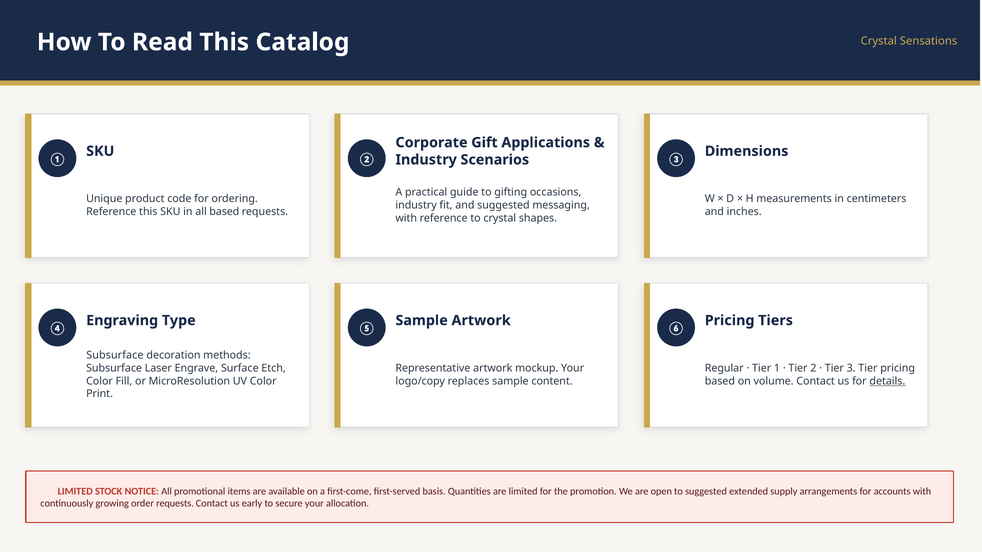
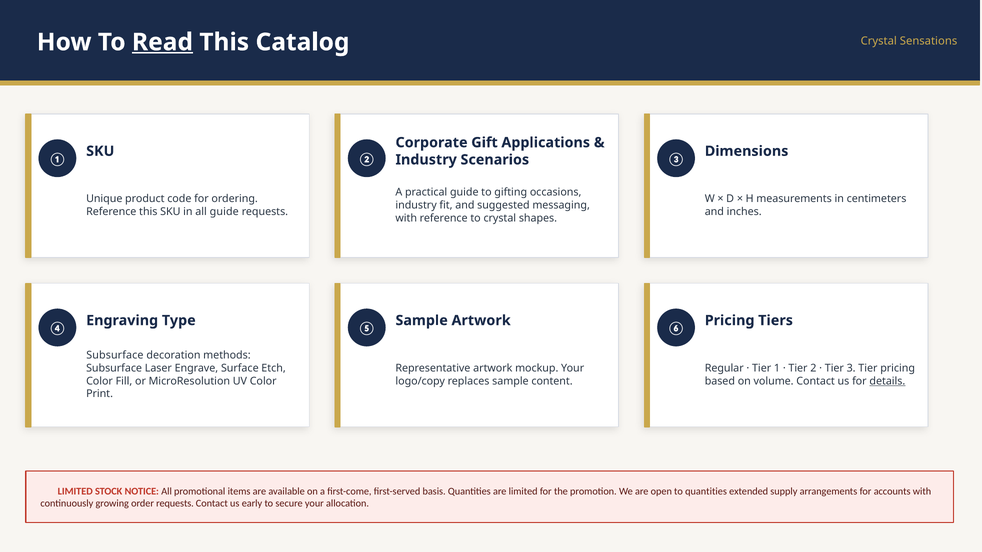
Read underline: none -> present
all based: based -> guide
to suggested: suggested -> quantities
